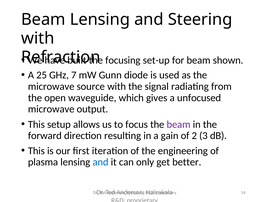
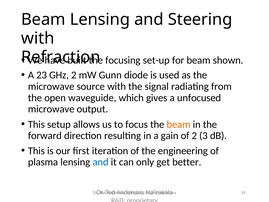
25: 25 -> 23
GHz 7: 7 -> 2
beam at (179, 124) colour: purple -> orange
